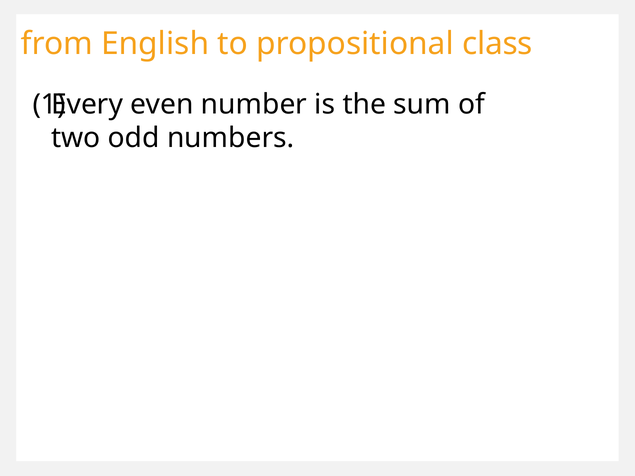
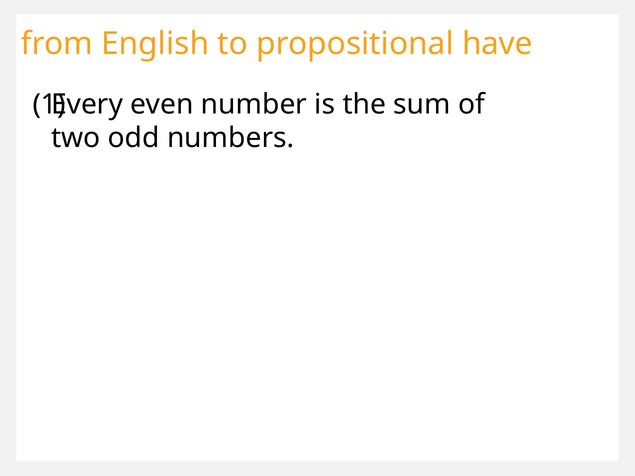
class: class -> have
